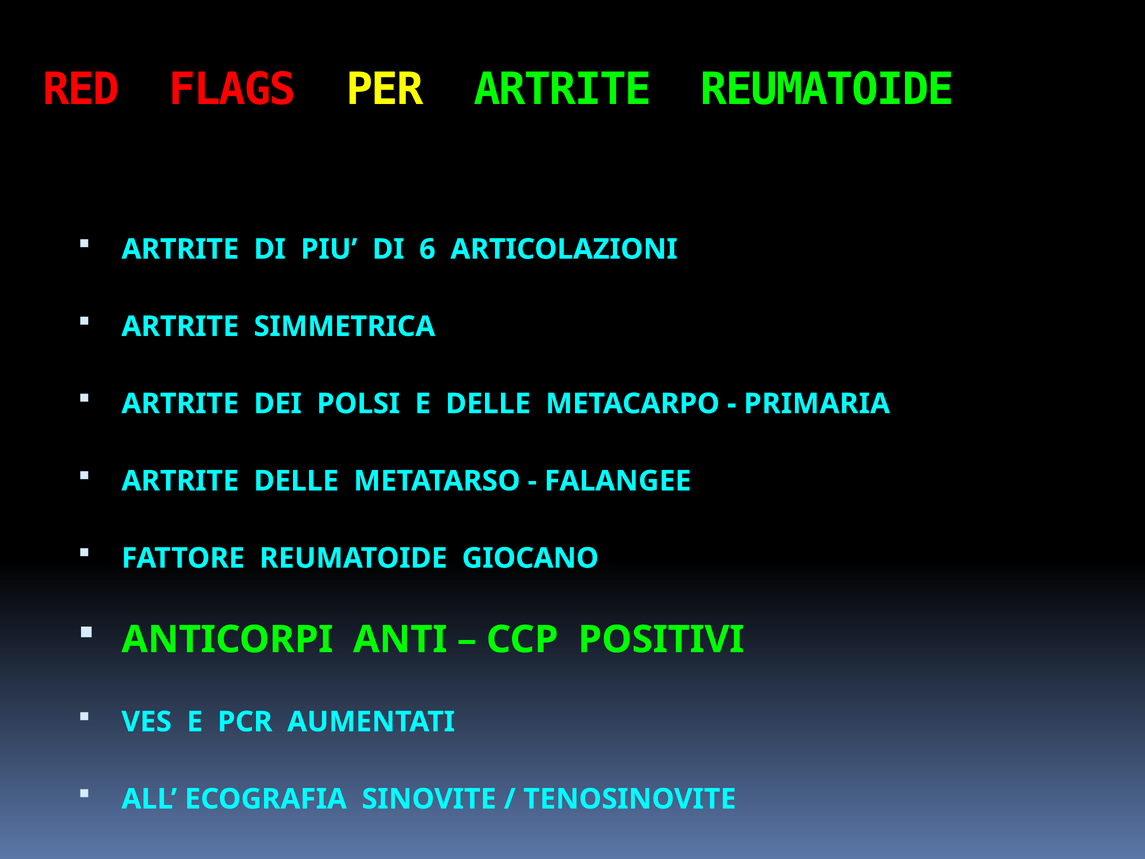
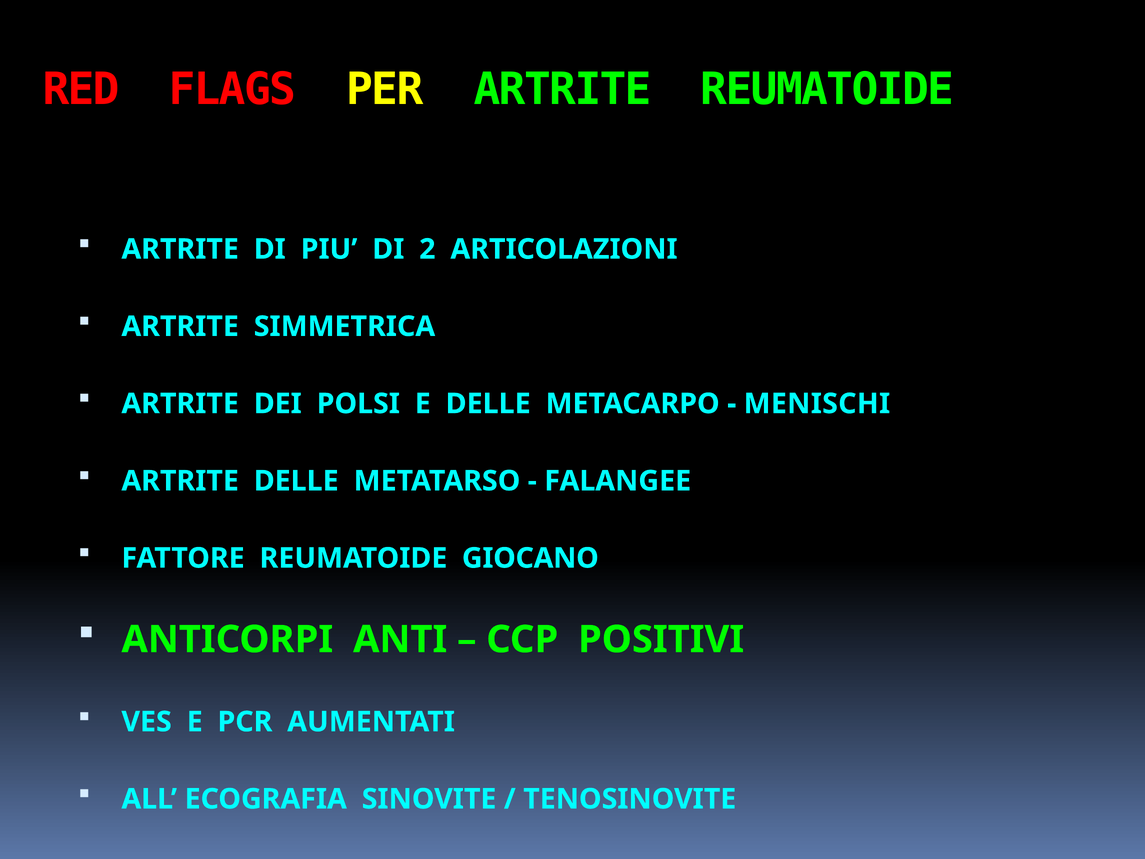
6: 6 -> 2
PRIMARIA: PRIMARIA -> MENISCHI
